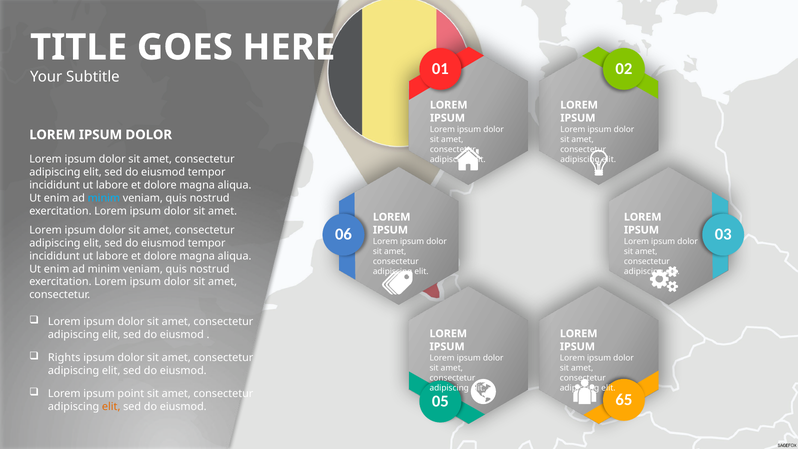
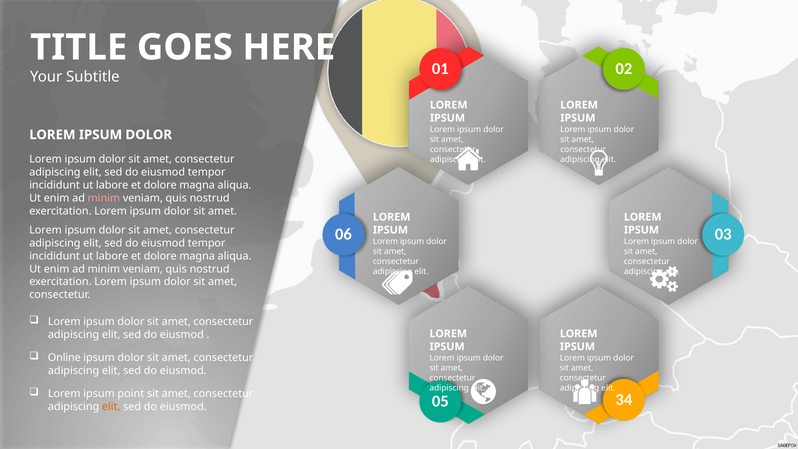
minim at (104, 198) colour: light blue -> pink
Rights: Rights -> Online
65: 65 -> 34
